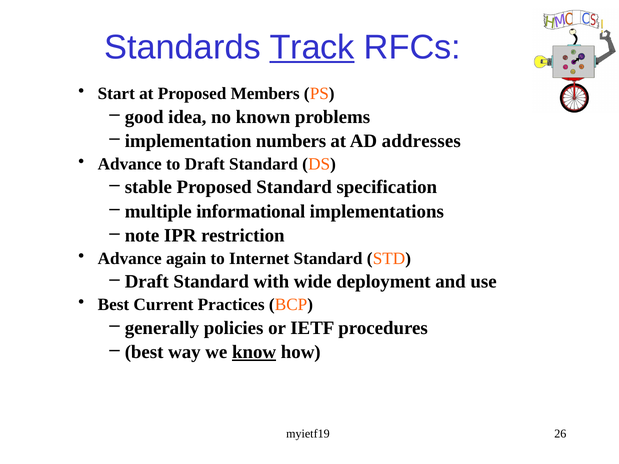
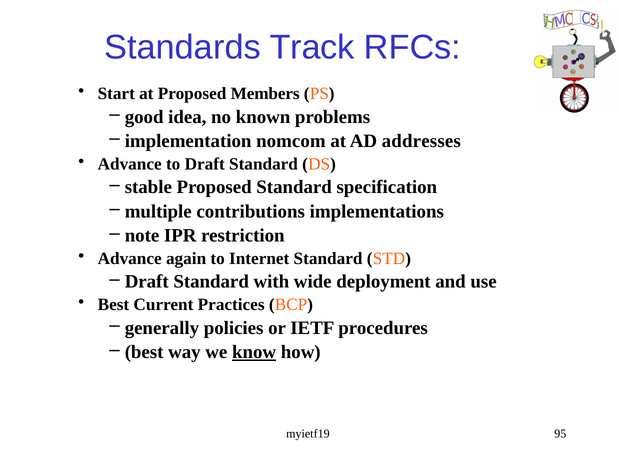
Track underline: present -> none
numbers: numbers -> nomcom
informational: informational -> contributions
26: 26 -> 95
